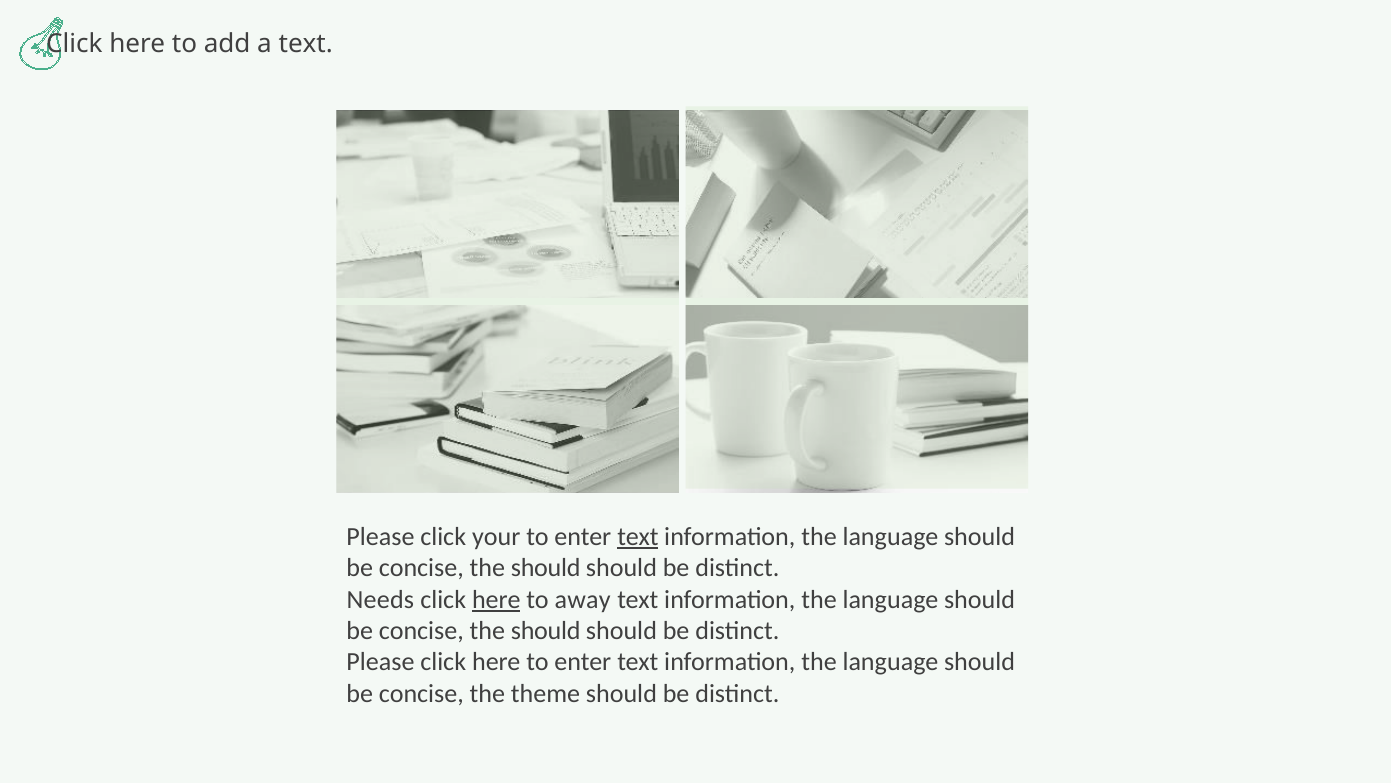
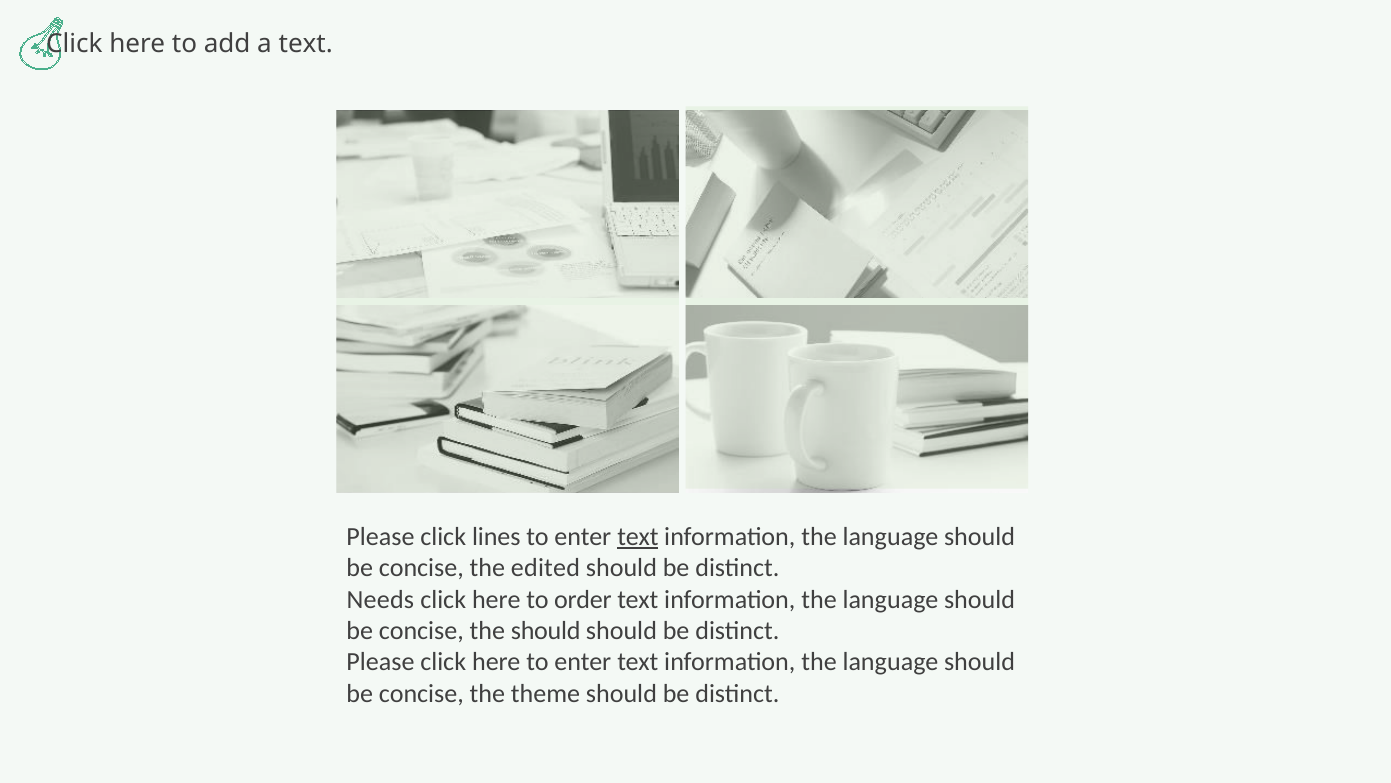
your: your -> lines
should at (546, 568): should -> edited
here at (496, 599) underline: present -> none
away: away -> order
